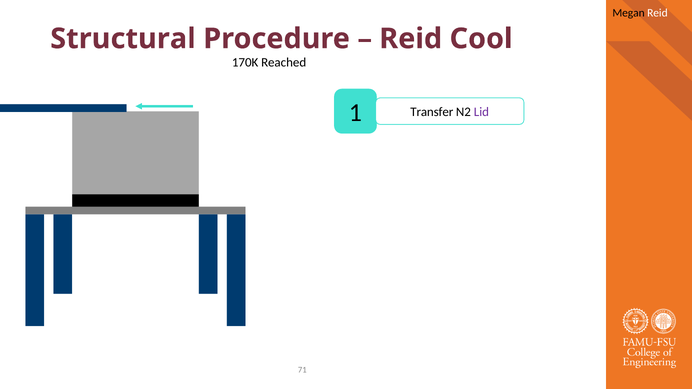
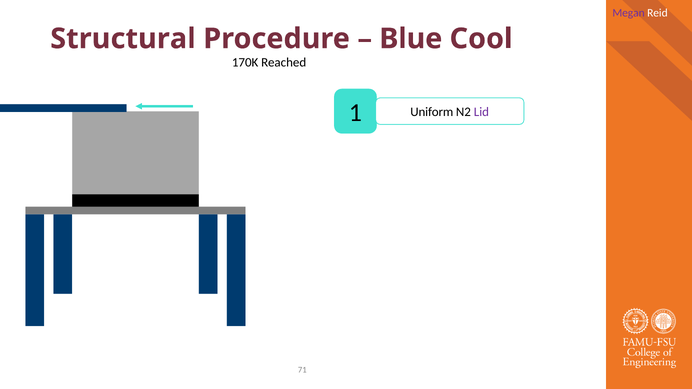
Megan colour: black -> purple
Reid at (411, 39): Reid -> Blue
Transfer: Transfer -> Uniform
